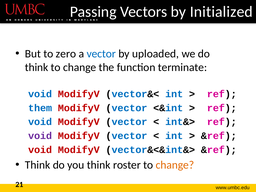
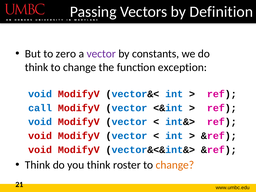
Initialized: Initialized -> Definition
vector at (101, 54) colour: blue -> purple
uploaded: uploaded -> constants
terminate: terminate -> exception
them: them -> call
void at (40, 136) colour: purple -> red
